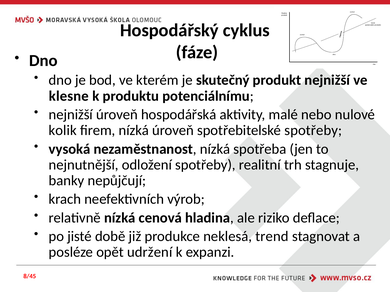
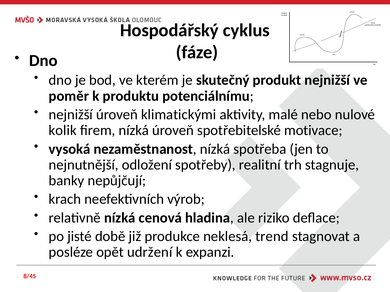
klesne: klesne -> poměr
hospodářská: hospodářská -> klimatickými
spotřebitelské spotřeby: spotřeby -> motivace
